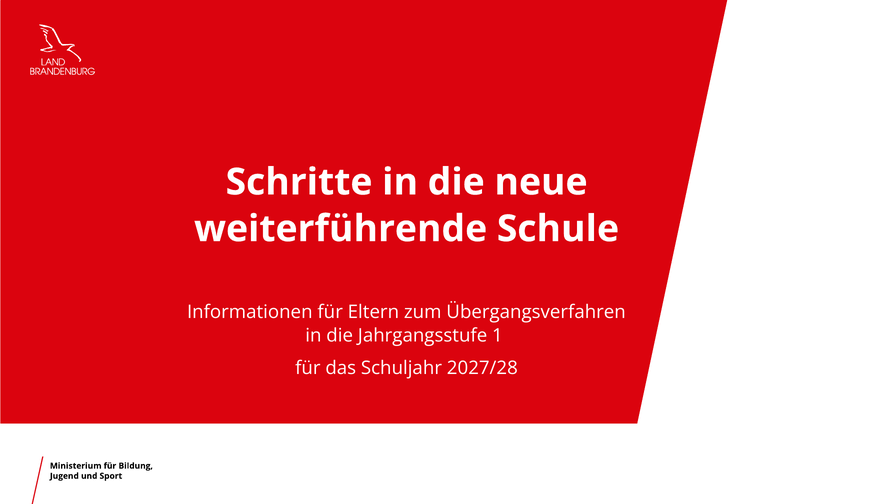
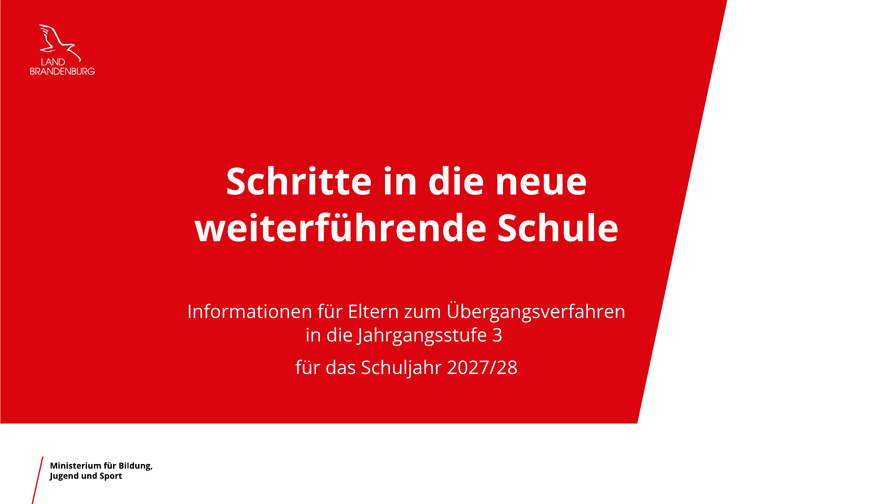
1: 1 -> 3
